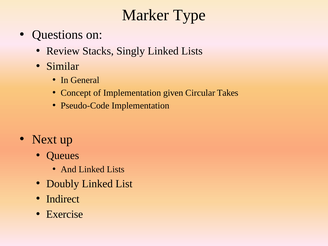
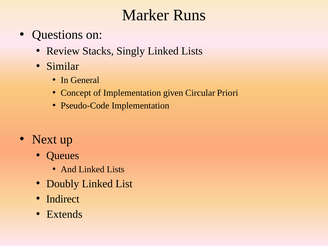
Type: Type -> Runs
Takes: Takes -> Priori
Exercise: Exercise -> Extends
